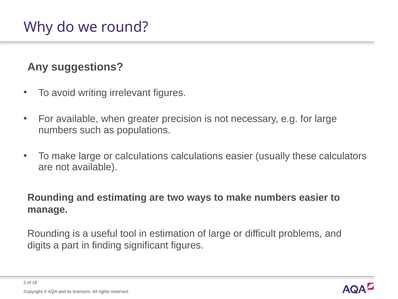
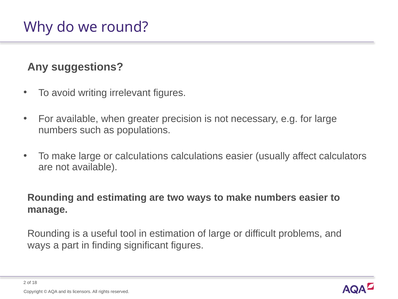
these: these -> affect
digits at (39, 245): digits -> ways
